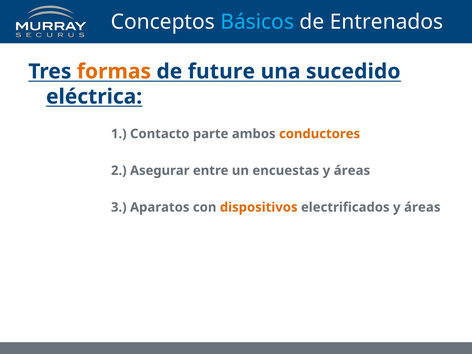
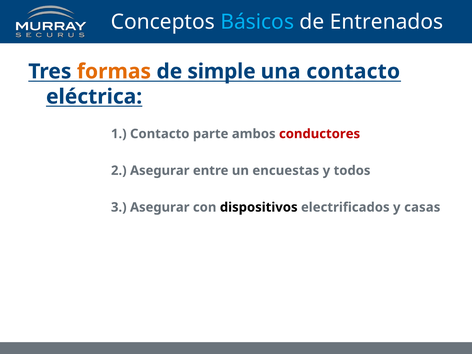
future: future -> simple
una sucedido: sucedido -> contacto
conductores colour: orange -> red
áreas at (352, 171): áreas -> todos
3 Aparatos: Aparatos -> Asegurar
dispositivos colour: orange -> black
electrificados y áreas: áreas -> casas
